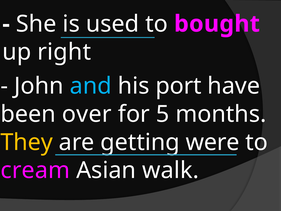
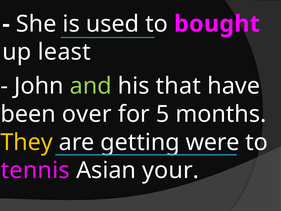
right: right -> least
and colour: light blue -> light green
port: port -> that
cream: cream -> tennis
walk: walk -> your
